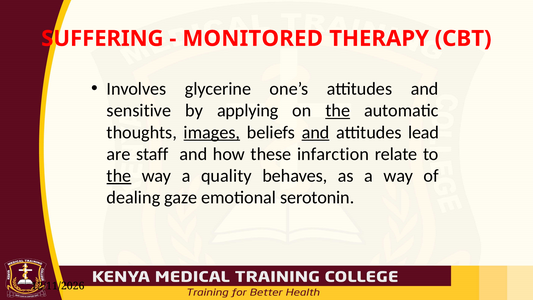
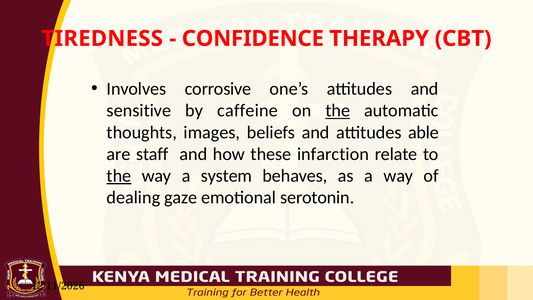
SUFFERING: SUFFERING -> TIREDNESS
MONITORED: MONITORED -> CONFIDENCE
glycerine: glycerine -> corrosive
applying: applying -> caffeine
images underline: present -> none
and at (316, 132) underline: present -> none
lead: lead -> able
quality: quality -> system
